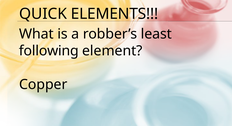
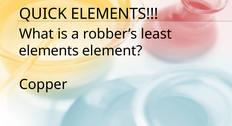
following at (49, 51): following -> elements
